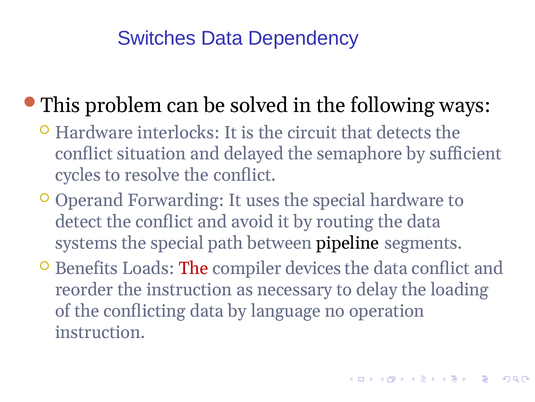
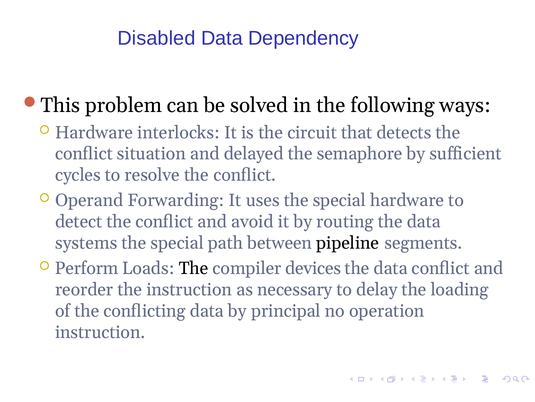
Switches: Switches -> Disabled
Benefits: Benefits -> Perform
The at (194, 268) colour: red -> black
language: language -> principal
